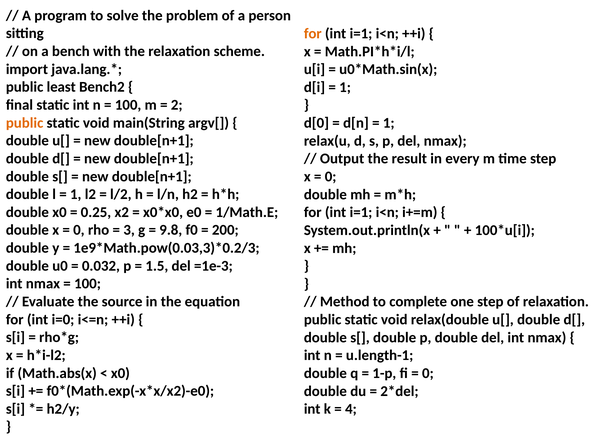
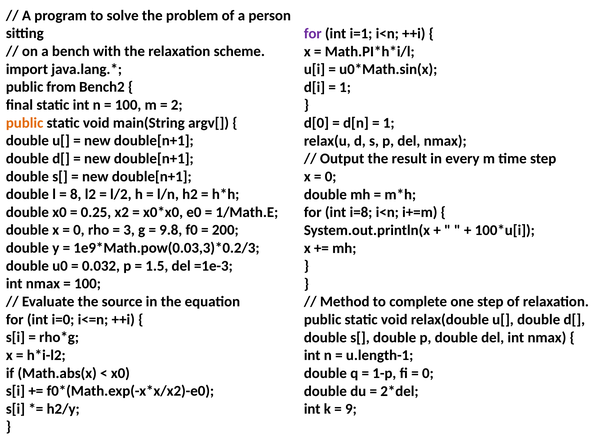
for at (313, 34) colour: orange -> purple
least: least -> from
1 at (76, 194): 1 -> 8
i=1 at (361, 212): i=1 -> i=8
4: 4 -> 9
